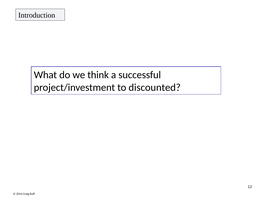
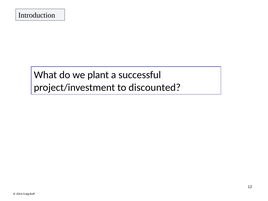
think: think -> plant
